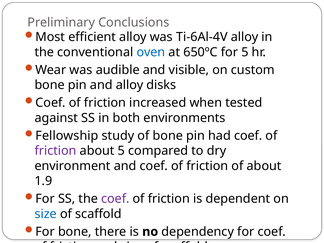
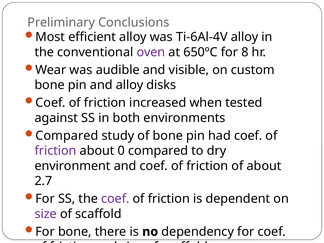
oven colour: blue -> purple
for 5: 5 -> 8
Fellowship at (67, 136): Fellowship -> Compared
about 5: 5 -> 0
1.9: 1.9 -> 2.7
size at (46, 214) colour: blue -> purple
